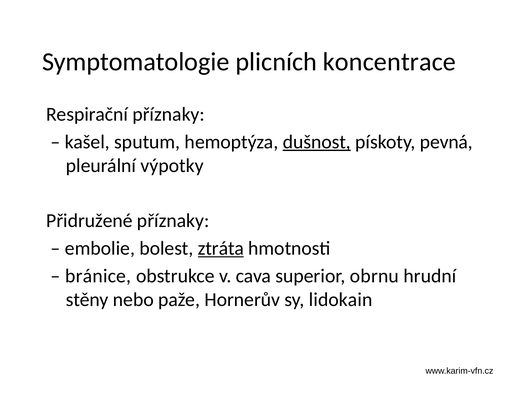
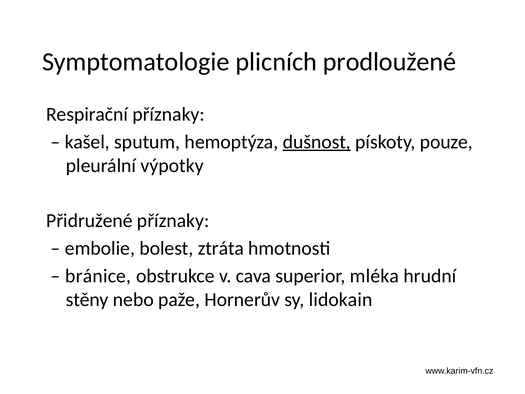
koncentrace: koncentrace -> prodloužené
pevná: pevná -> pouze
ztráta underline: present -> none
obrnu: obrnu -> mléka
